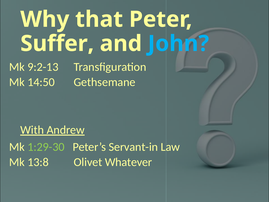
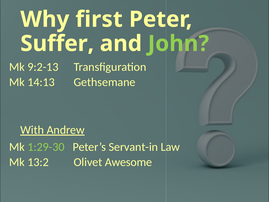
that: that -> first
John colour: light blue -> light green
14:50: 14:50 -> 14:13
13:8: 13:8 -> 13:2
Whatever: Whatever -> Awesome
